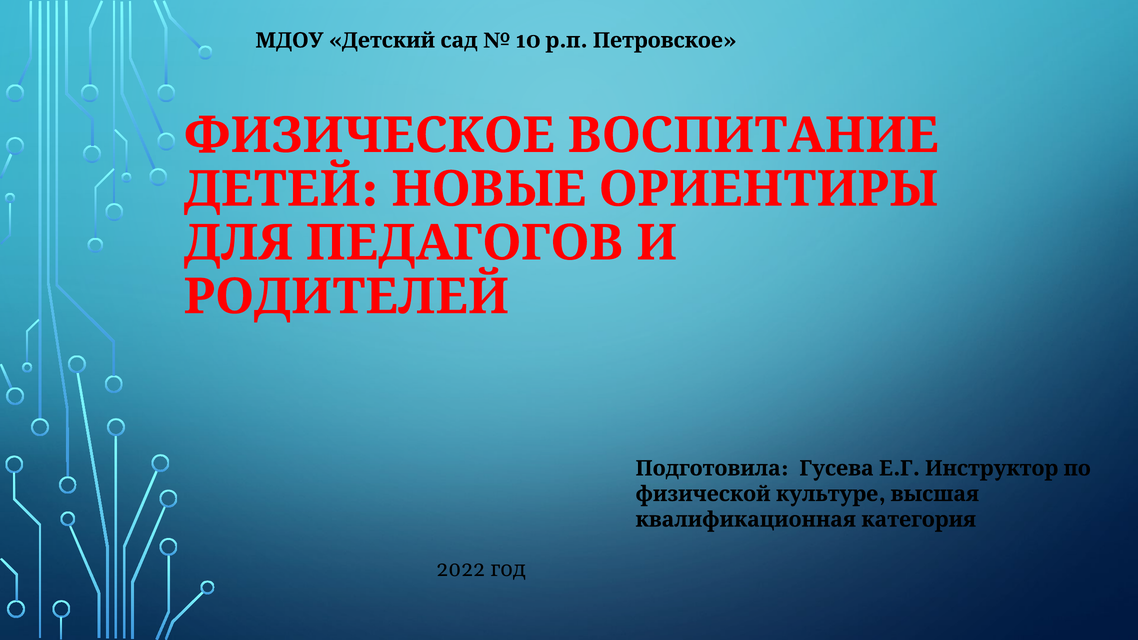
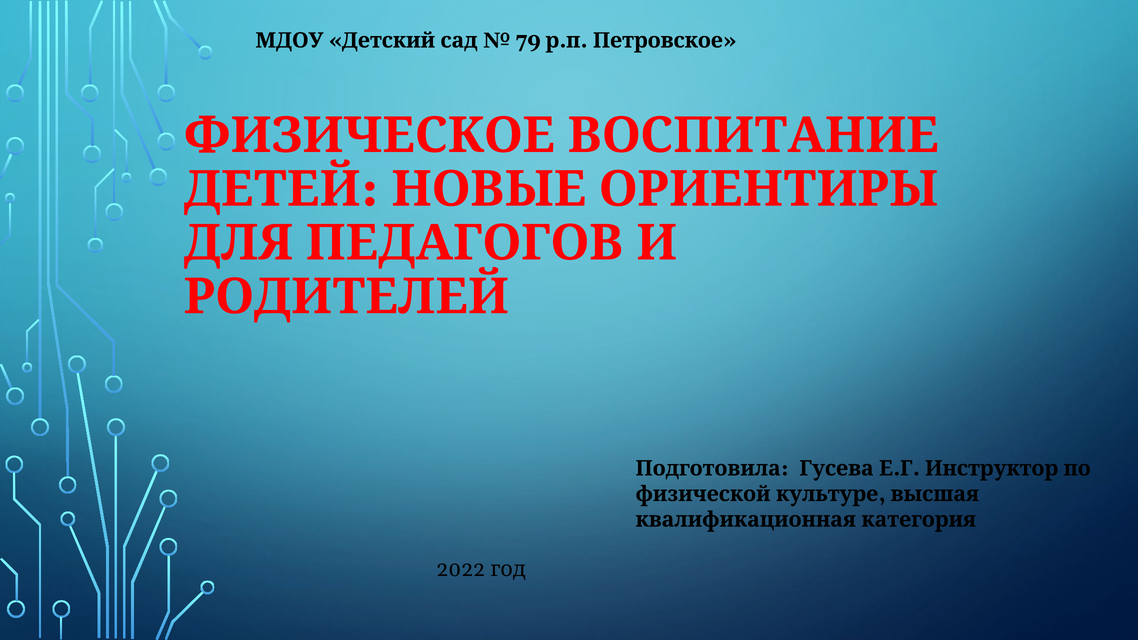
10: 10 -> 79
